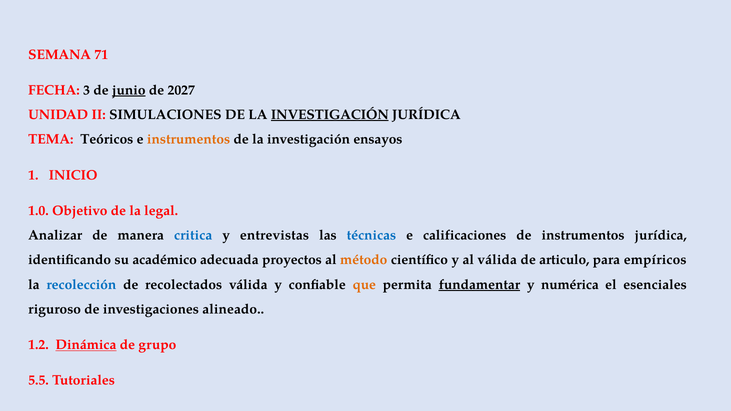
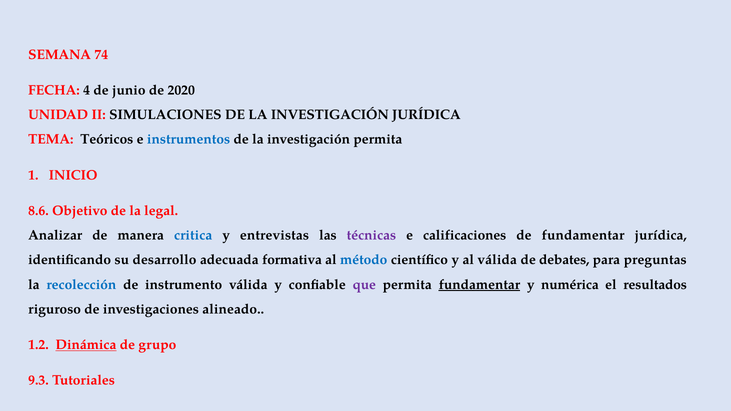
71: 71 -> 74
3: 3 -> 4
junio underline: present -> none
2027: 2027 -> 2020
INVESTIGACIÓN at (330, 115) underline: present -> none
instrumentos at (189, 139) colour: orange -> blue
investigación ensayos: ensayos -> permita
1.0: 1.0 -> 8.6
técnicas colour: blue -> purple
de instrumentos: instrumentos -> fundamentar
académico: académico -> desarrollo
proyectos: proyectos -> formativa
método colour: orange -> blue
articulo: articulo -> debates
empíricos: empíricos -> preguntas
recolectados: recolectados -> instrumento
que colour: orange -> purple
esenciales: esenciales -> resultados
5.5: 5.5 -> 9.3
